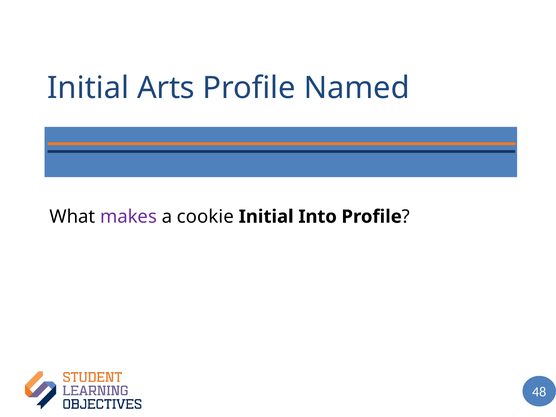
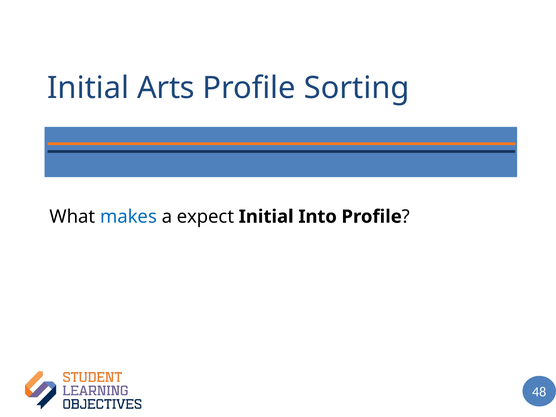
Named: Named -> Sorting
makes colour: purple -> blue
cookie: cookie -> expect
